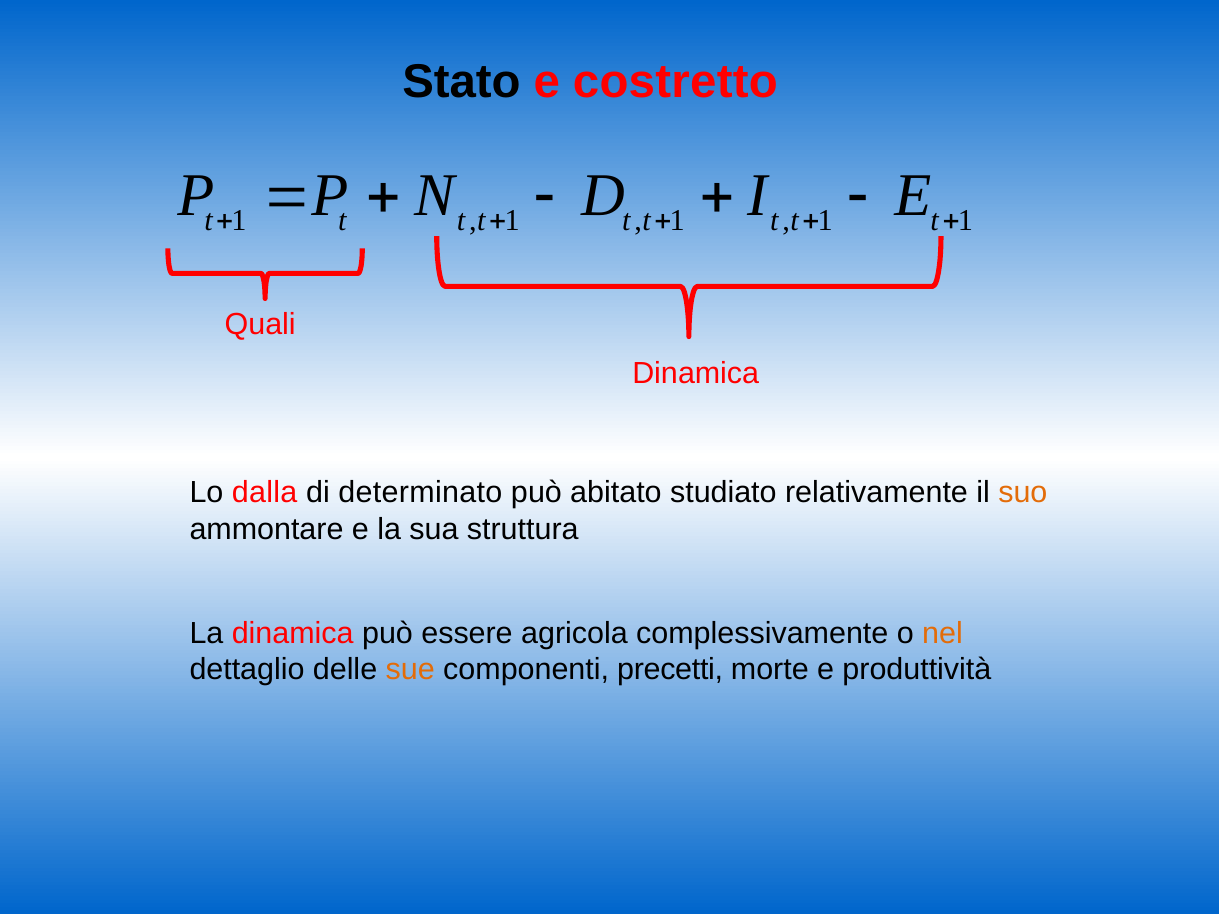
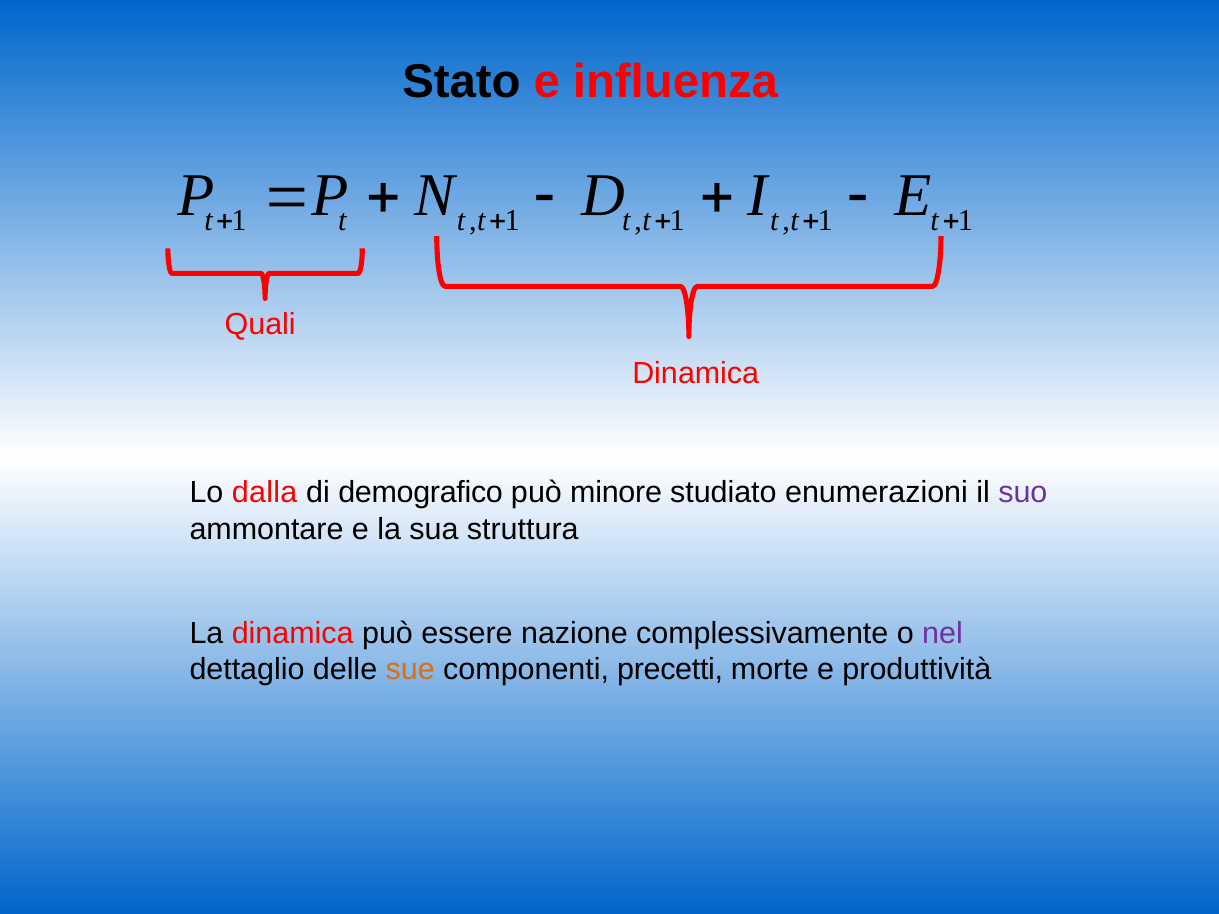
costretto: costretto -> influenza
determinato: determinato -> demografico
abitato: abitato -> minore
relativamente: relativamente -> enumerazioni
suo colour: orange -> purple
agricola: agricola -> nazione
nel colour: orange -> purple
